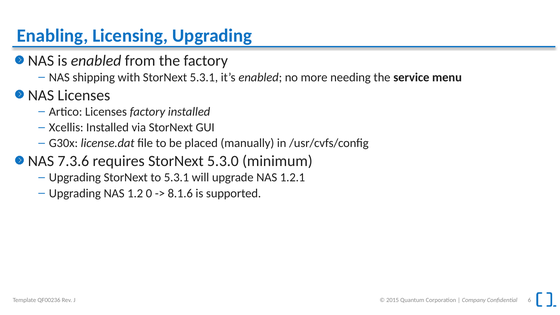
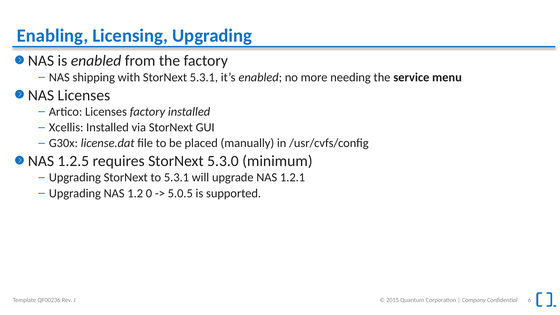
7.3.6: 7.3.6 -> 1.2.5
8.1.6: 8.1.6 -> 5.0.5
